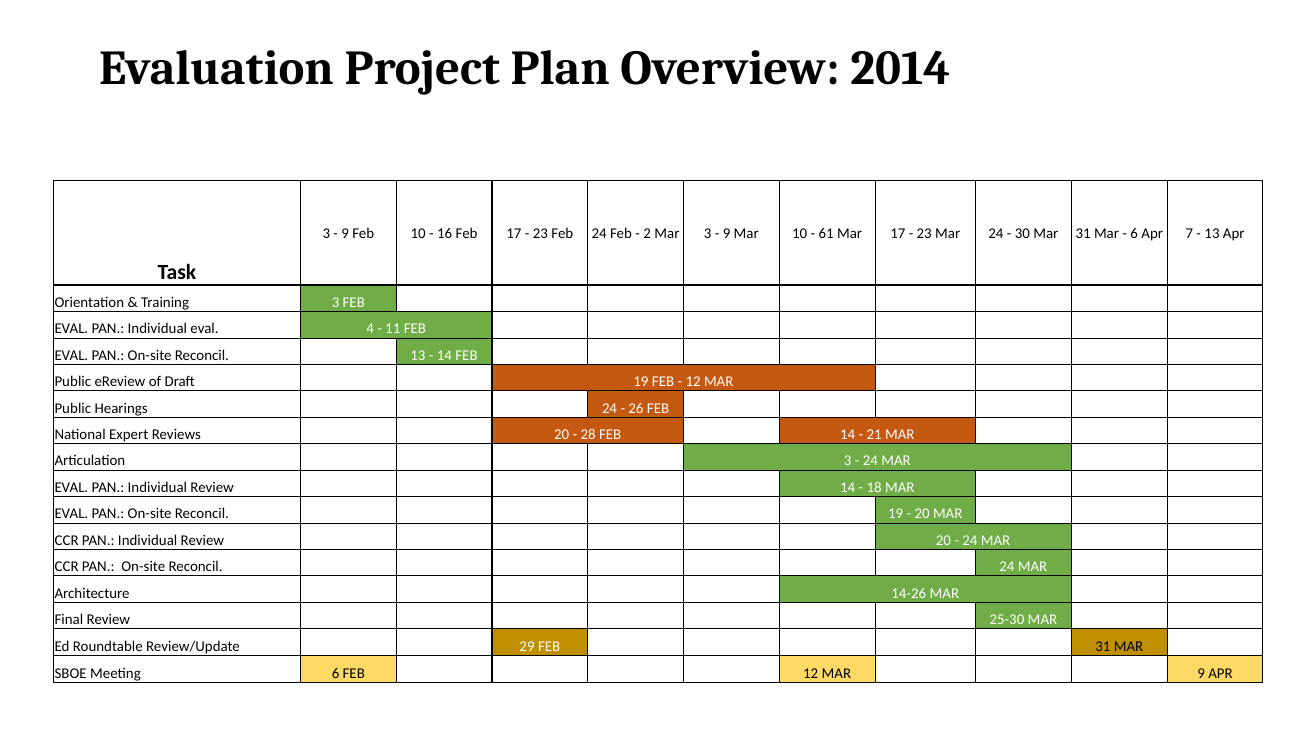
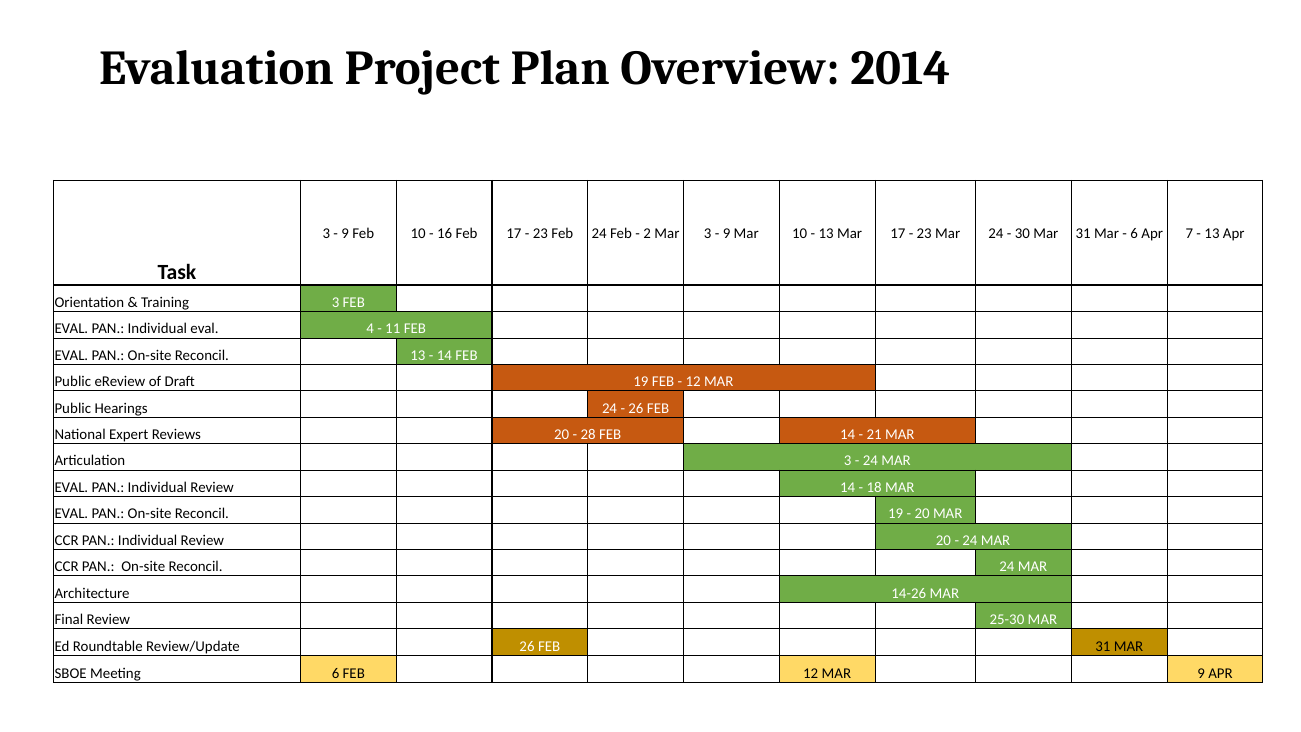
61 at (826, 233): 61 -> 13
Review/Update 29: 29 -> 26
